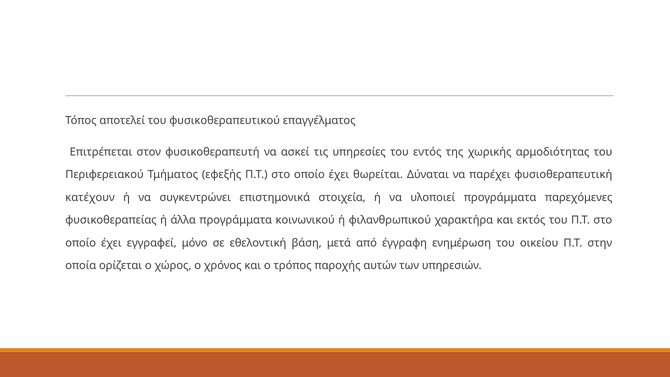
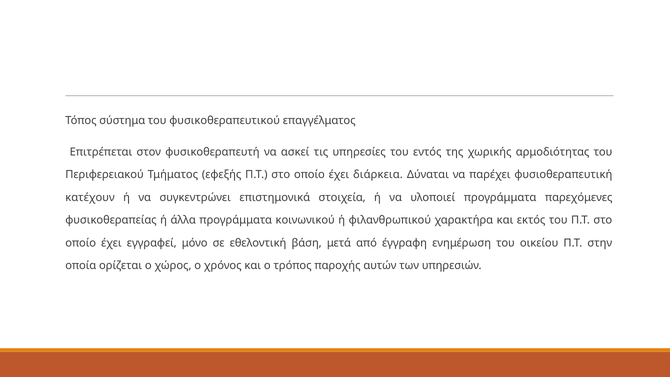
αποτελεί: αποτελεί -> σύστημα
θωρείται: θωρείται -> διάρκεια
